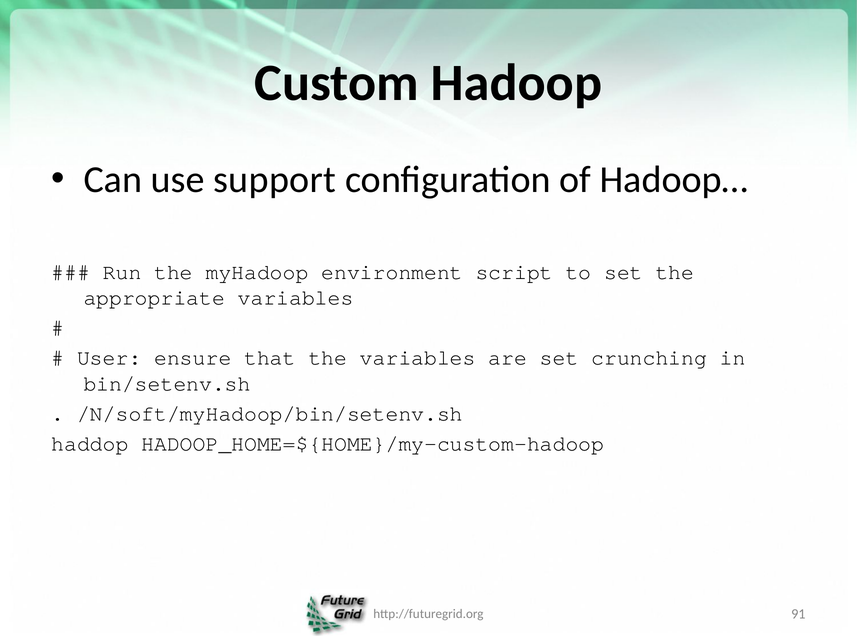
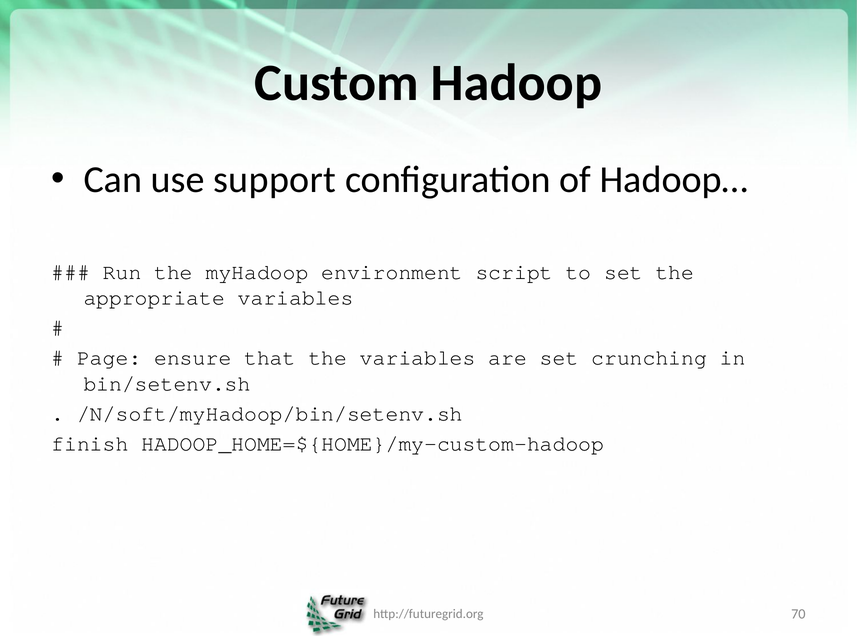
User: User -> Page
haddop: haddop -> finish
91: 91 -> 70
